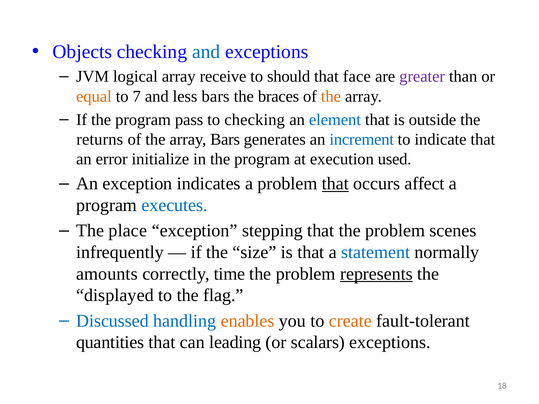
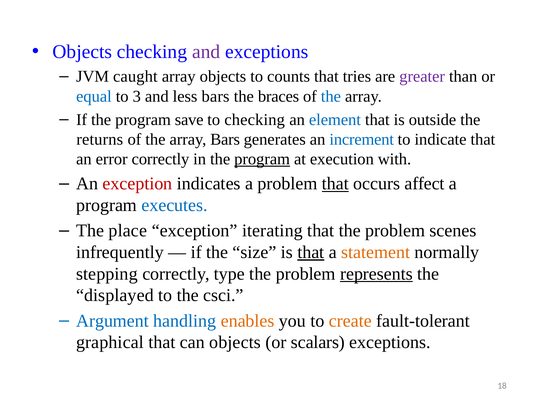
and at (206, 52) colour: blue -> purple
logical: logical -> caught
array receive: receive -> objects
should: should -> counts
face: face -> tries
equal colour: orange -> blue
7: 7 -> 3
the at (331, 96) colour: orange -> blue
pass: pass -> save
error initialize: initialize -> correctly
program at (262, 159) underline: none -> present
used: used -> with
exception at (137, 184) colour: black -> red
stepping: stepping -> iterating
that at (311, 252) underline: none -> present
statement colour: blue -> orange
amounts: amounts -> stepping
time: time -> type
flag: flag -> csci
Discussed: Discussed -> Argument
quantities: quantities -> graphical
can leading: leading -> objects
